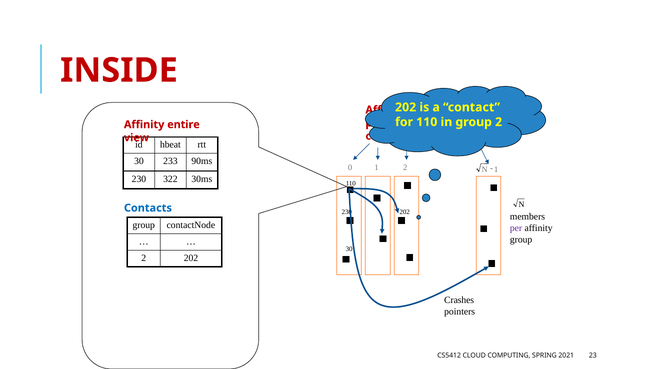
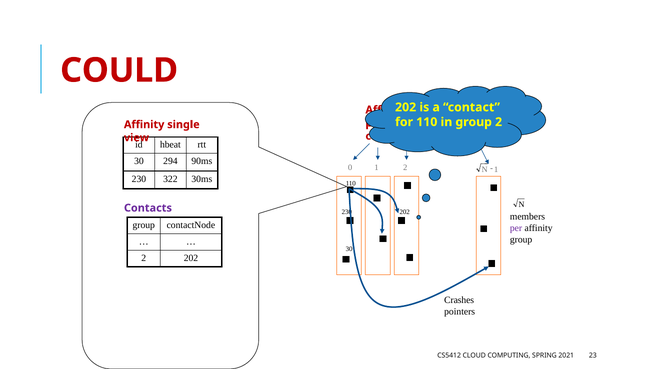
INSIDE: INSIDE -> COULD
entire: entire -> single
233: 233 -> 294
Contacts colour: blue -> purple
